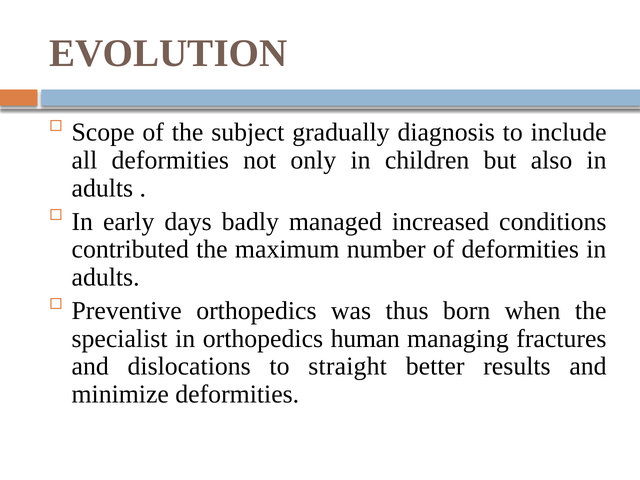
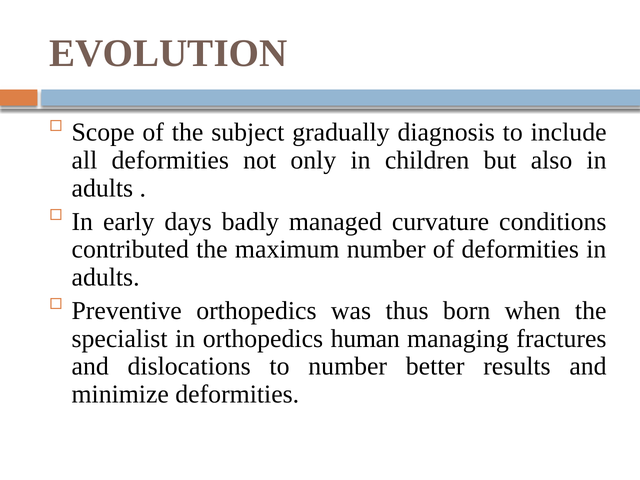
increased: increased -> curvature
to straight: straight -> number
